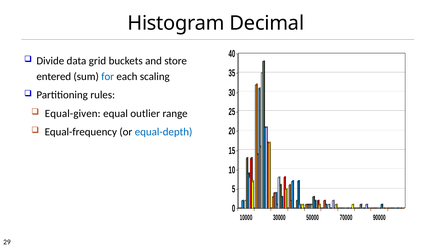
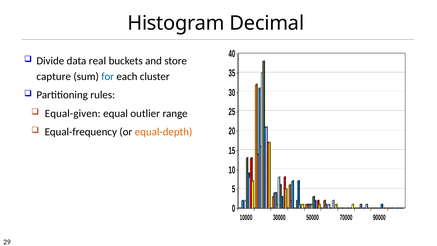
grid: grid -> real
entered: entered -> capture
scaling: scaling -> cluster
equal-depth colour: blue -> orange
